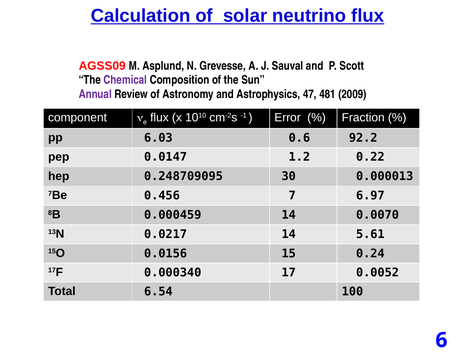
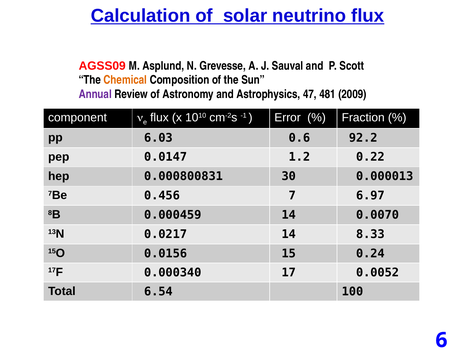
Chemical colour: purple -> orange
0.248709095: 0.248709095 -> 0.000800831
5.61: 5.61 -> 8.33
